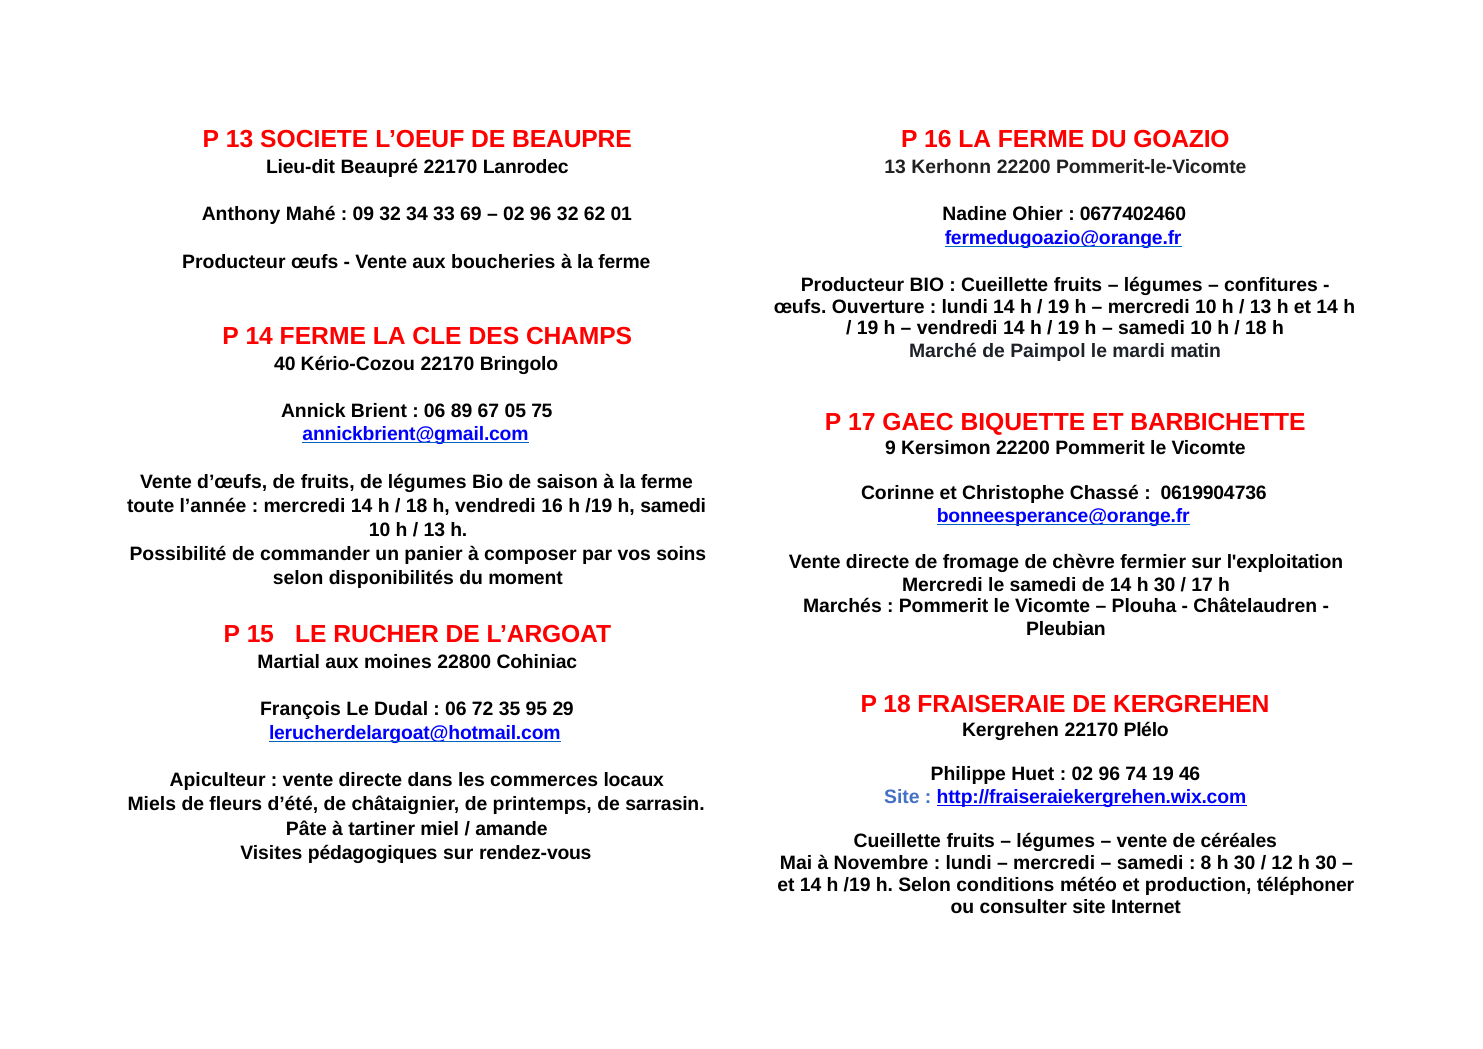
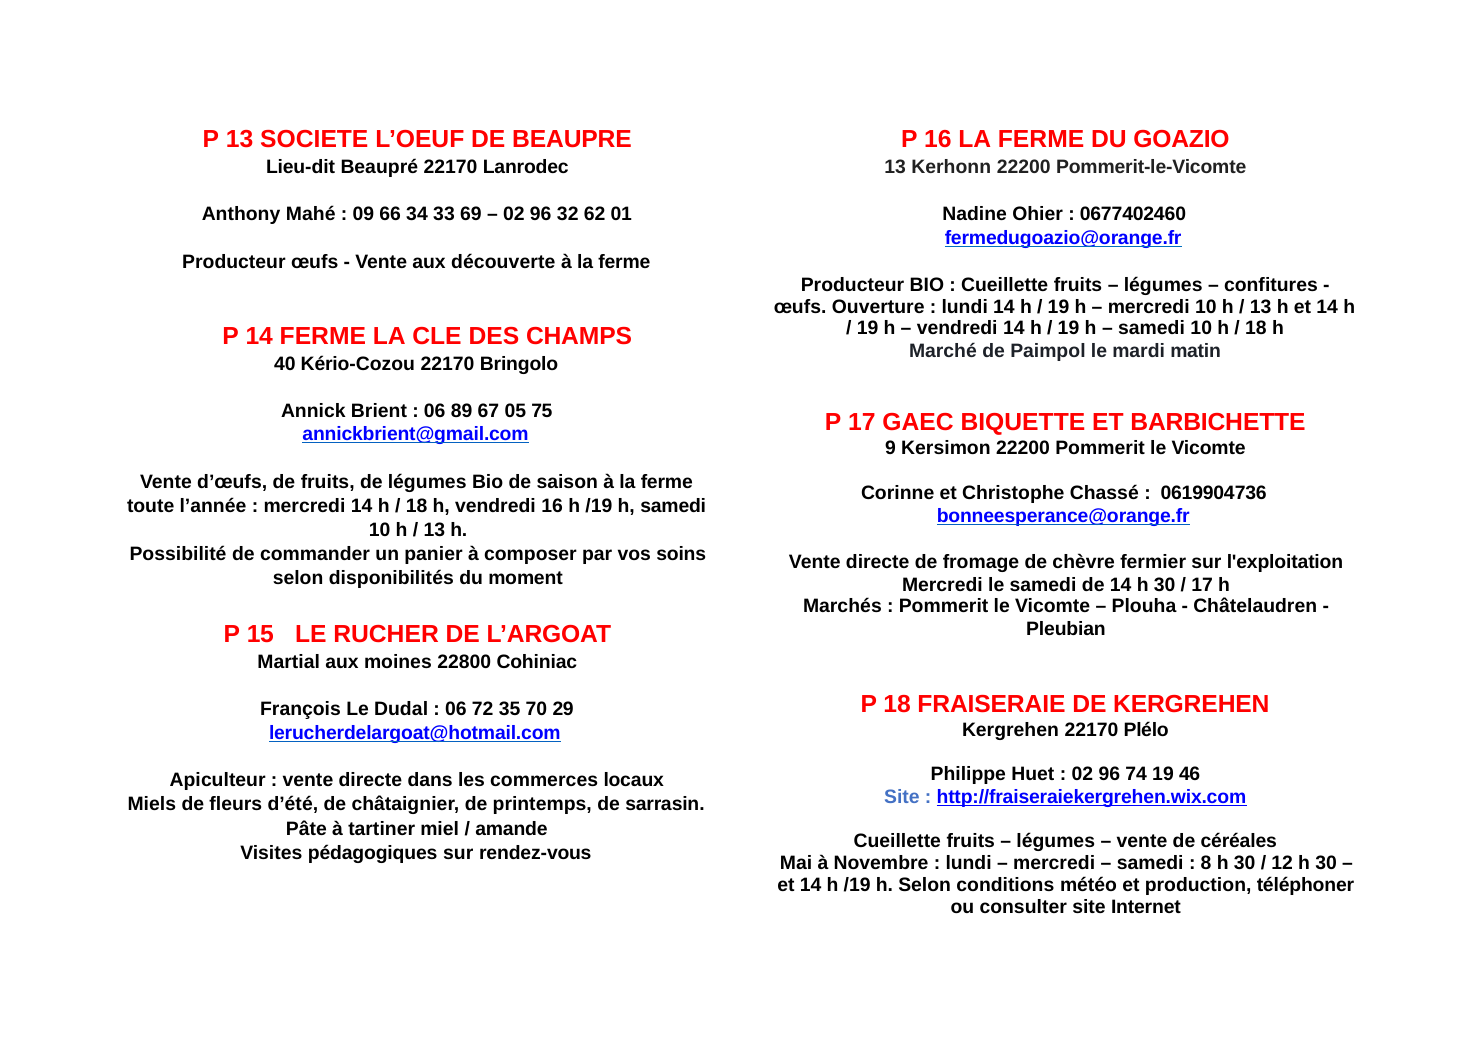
09 32: 32 -> 66
boucheries: boucheries -> découverte
95: 95 -> 70
